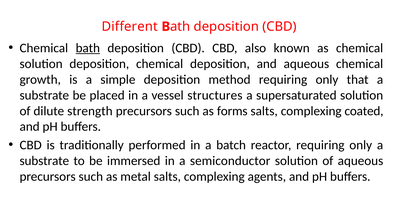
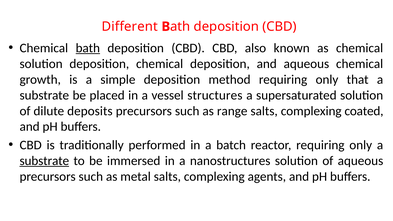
strength: strength -> deposits
forms: forms -> range
substrate at (44, 161) underline: none -> present
semiconductor: semiconductor -> nanostructures
